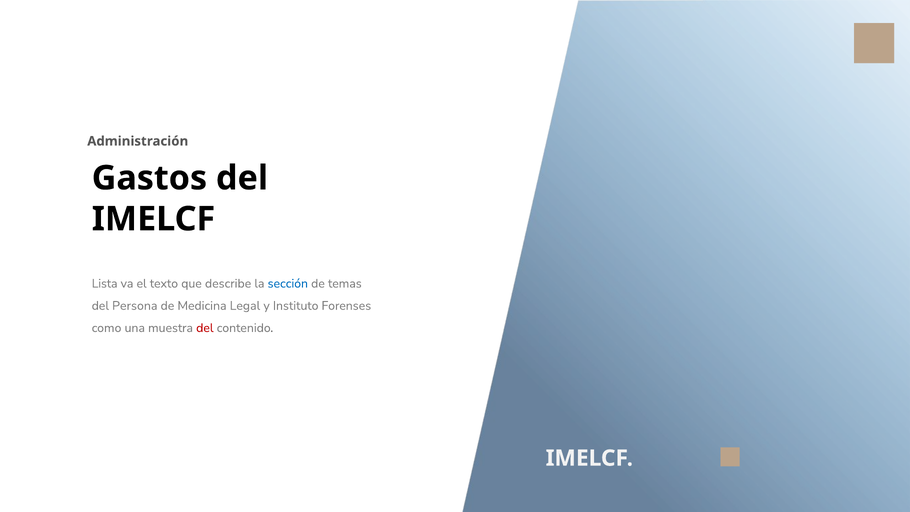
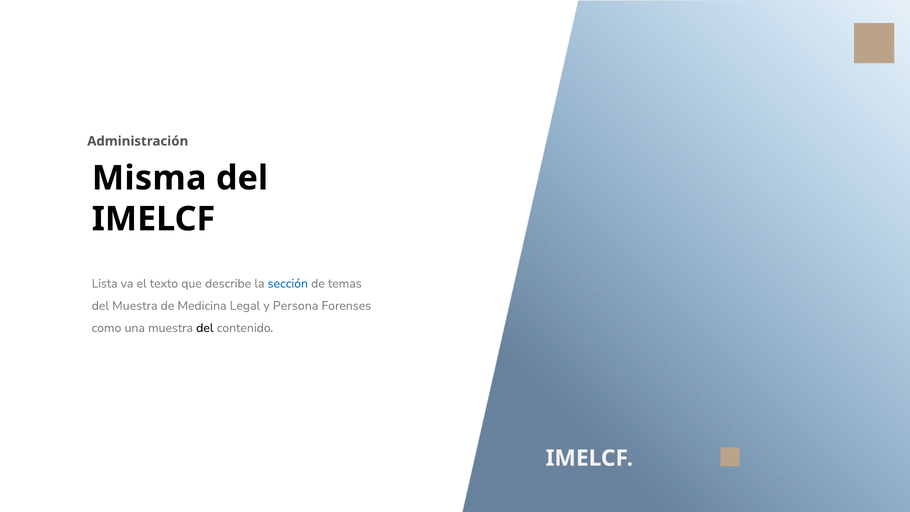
Gastos: Gastos -> Misma
del Persona: Persona -> Muestra
Instituto: Instituto -> Persona
del at (205, 328) colour: red -> black
